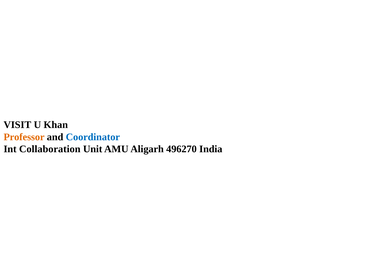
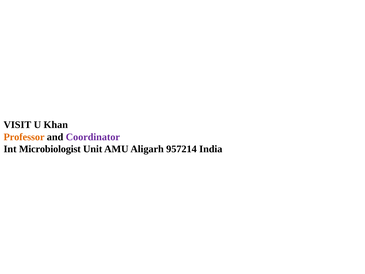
Coordinator colour: blue -> purple
Collaboration: Collaboration -> Microbiologist
496270: 496270 -> 957214
